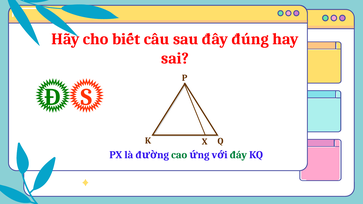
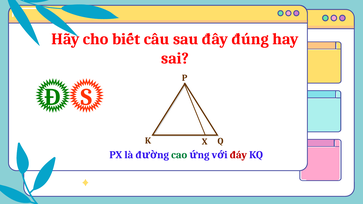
đáy colour: green -> red
